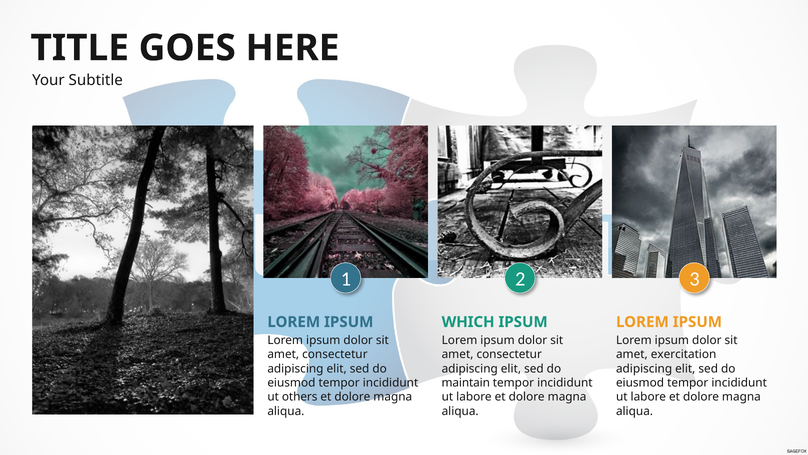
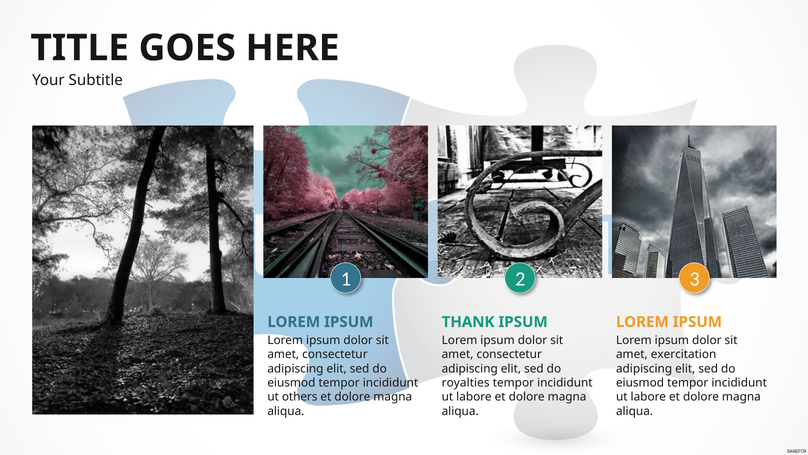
WHICH: WHICH -> THANK
maintain: maintain -> royalties
